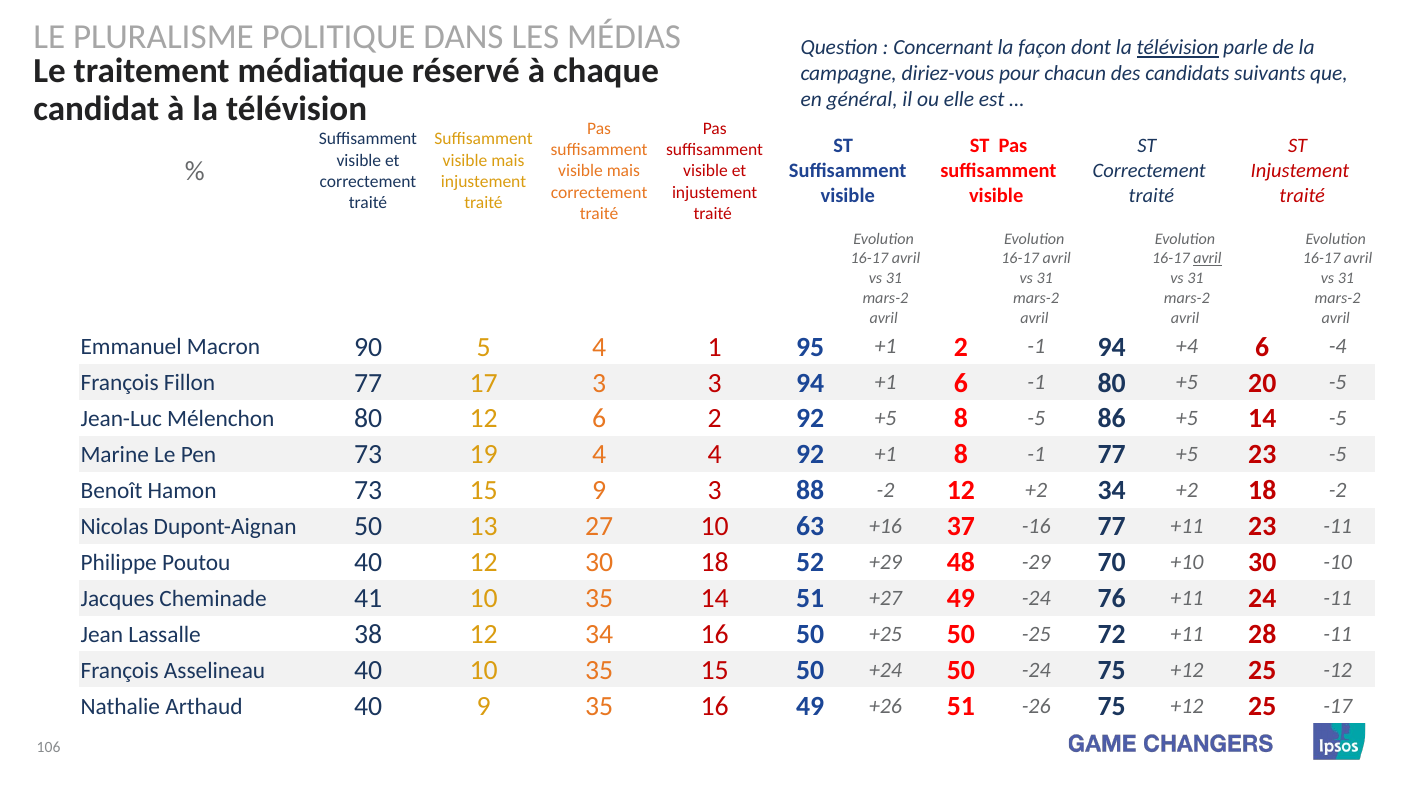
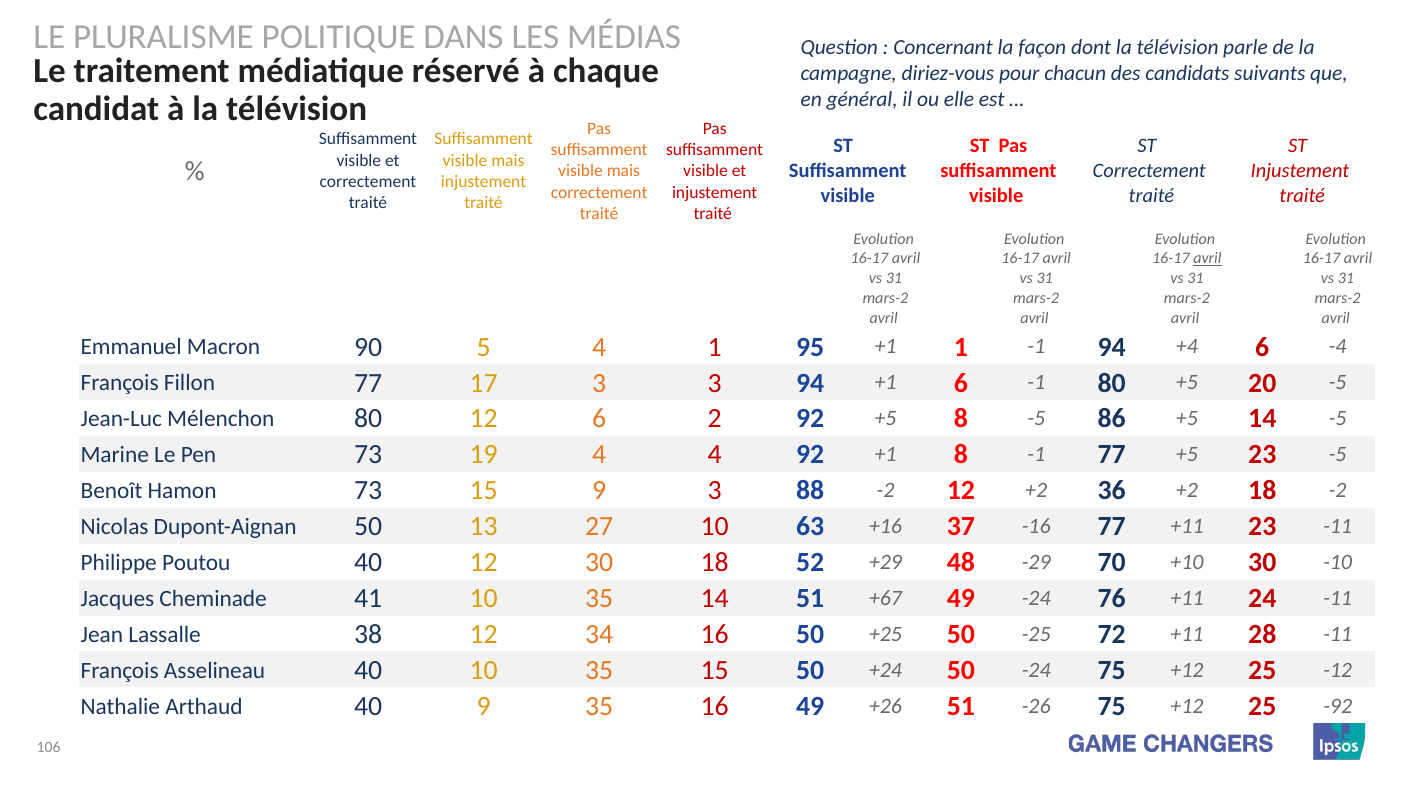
télévision at (1178, 48) underline: present -> none
+1 2: 2 -> 1
+2 34: 34 -> 36
+27: +27 -> +67
-17: -17 -> -92
